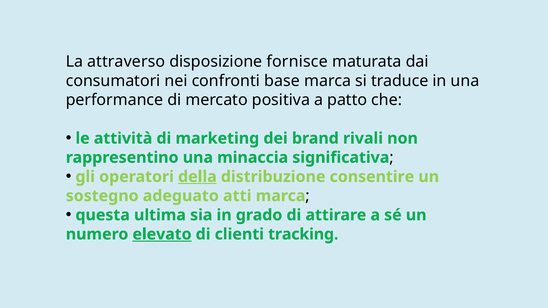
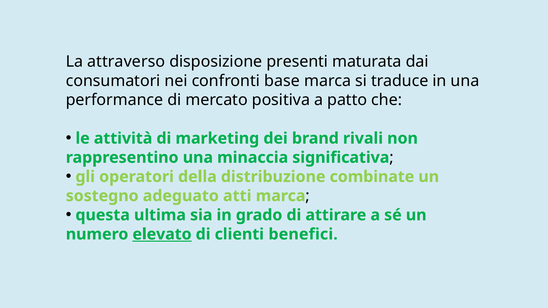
fornisce: fornisce -> presenti
della underline: present -> none
consentire: consentire -> combinate
tracking: tracking -> benefici
